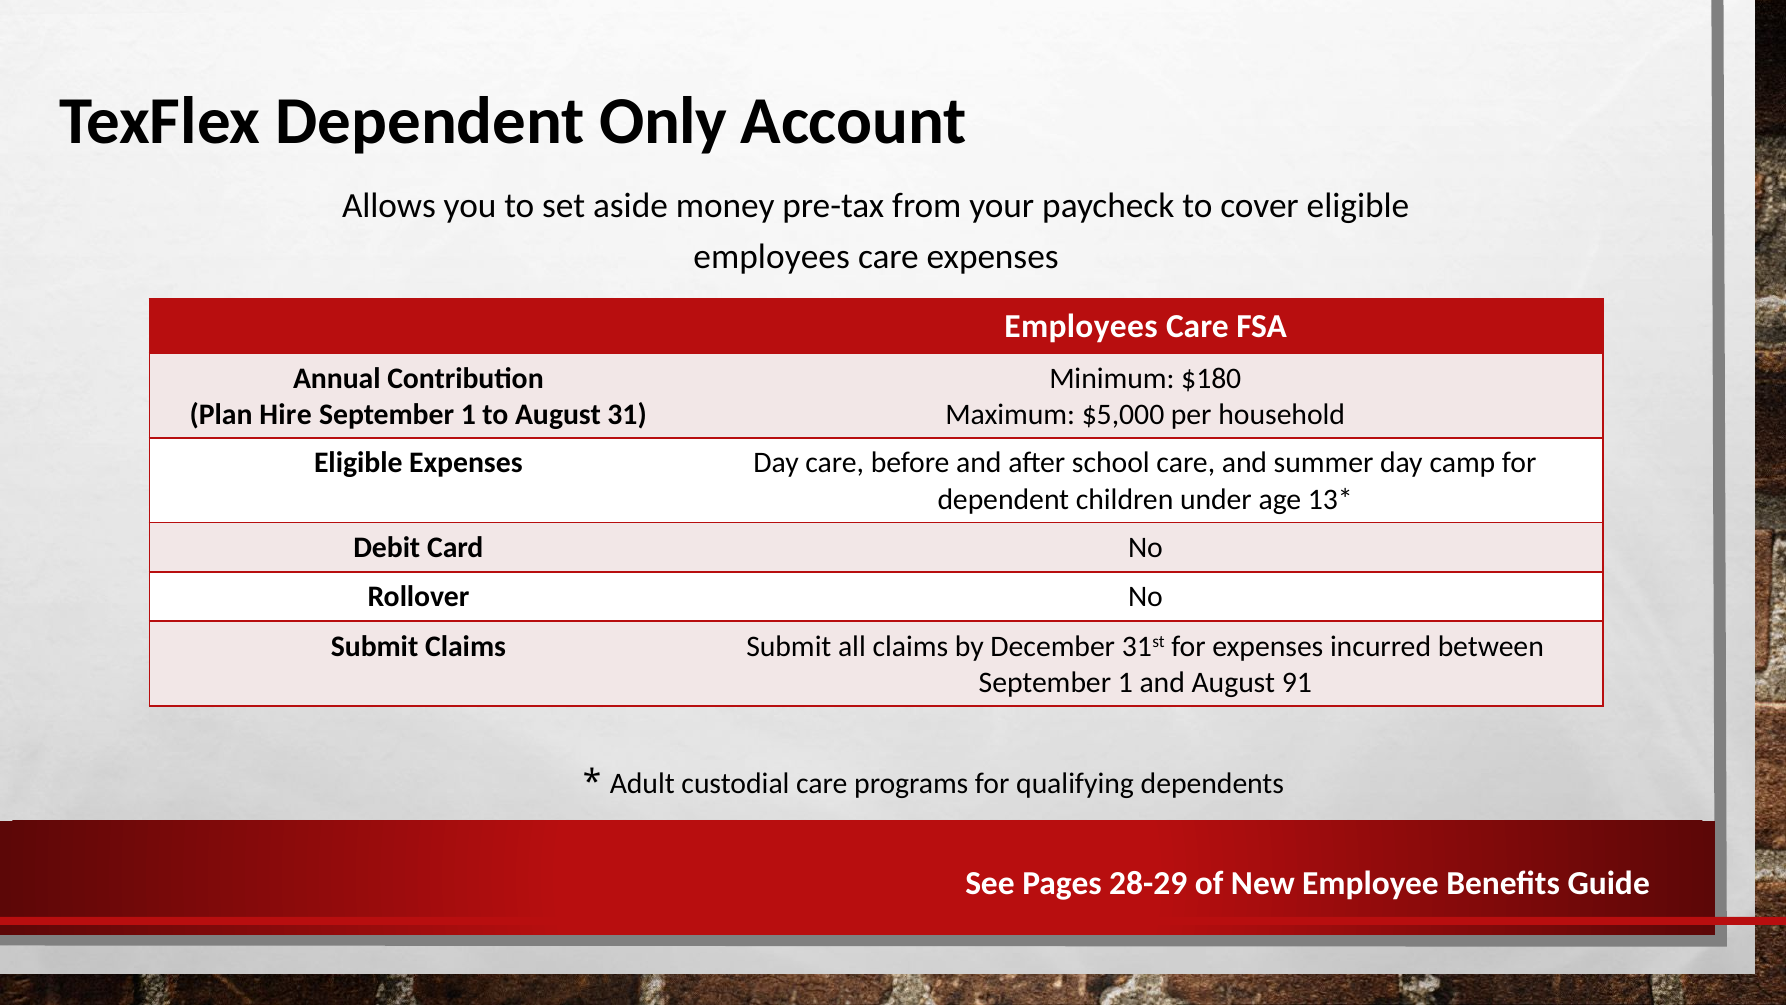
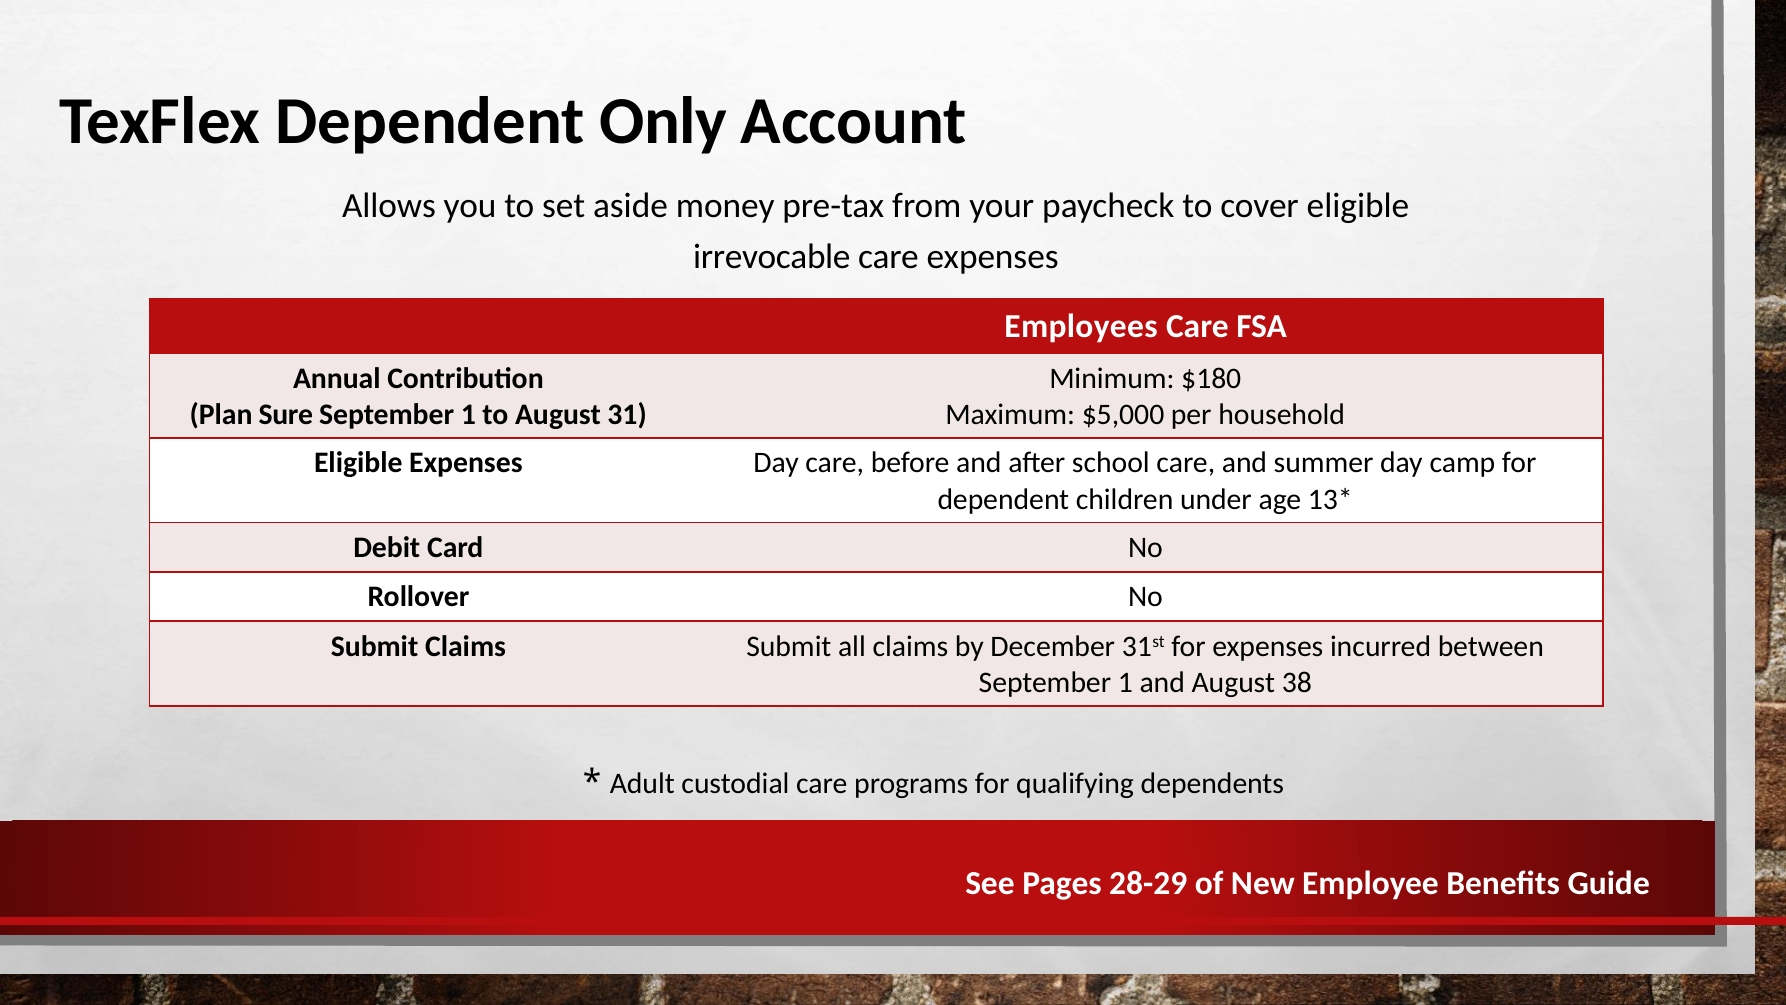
employees at (772, 257): employees -> irrevocable
Hire: Hire -> Sure
91: 91 -> 38
